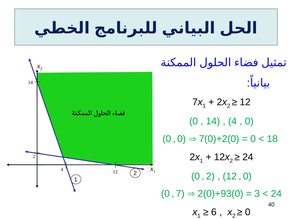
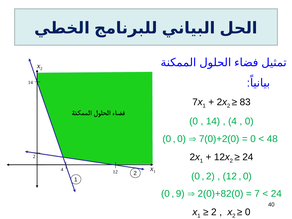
12 at (245, 102): 12 -> 83
18: 18 -> 48
7: 7 -> 9
2(0)+93(0: 2(0)+93(0 -> 2(0)+82(0
3: 3 -> 7
6 at (214, 212): 6 -> 2
